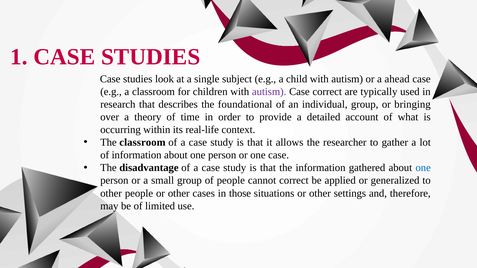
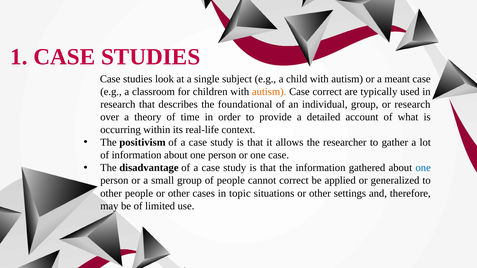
ahead: ahead -> meant
autism at (269, 92) colour: purple -> orange
or bringing: bringing -> research
The classroom: classroom -> positivism
those: those -> topic
